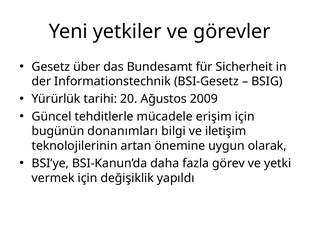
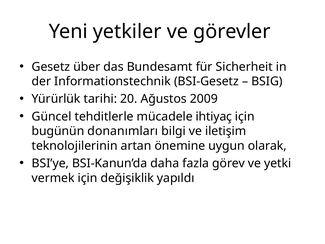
erişim: erişim -> ihtiyaç
